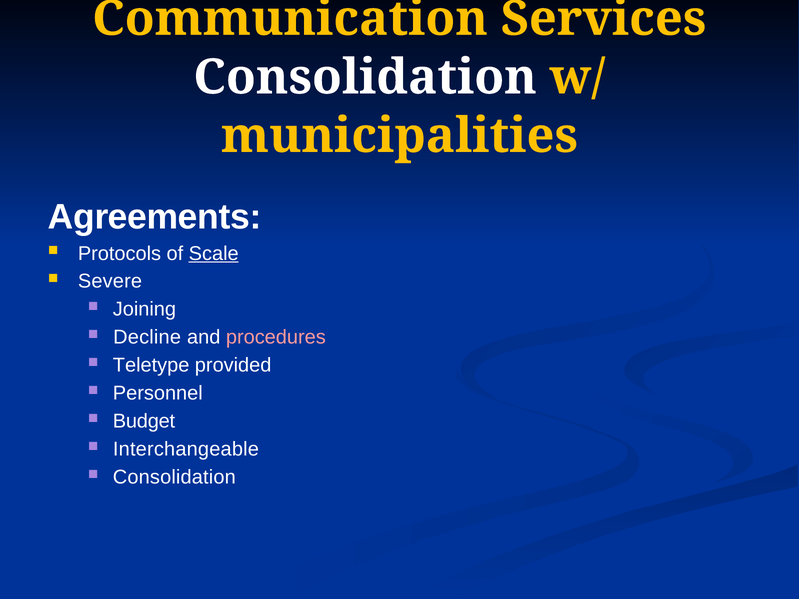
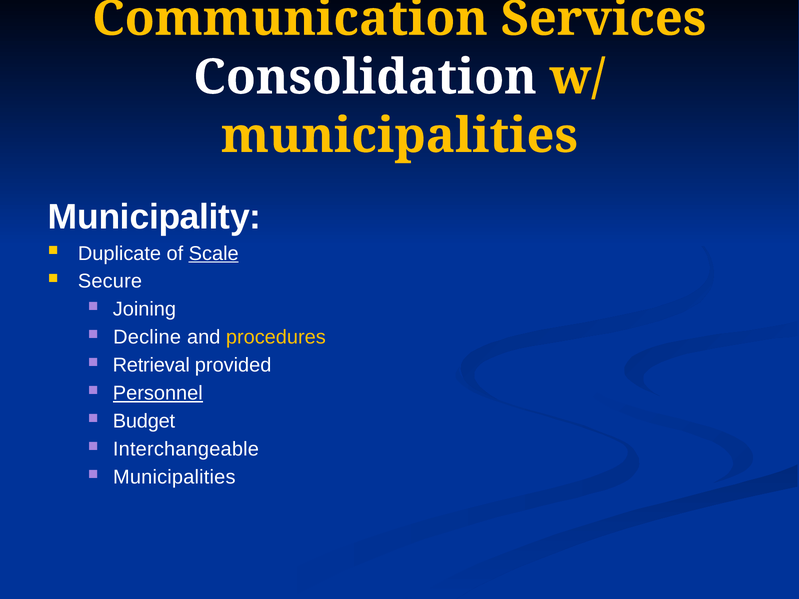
Agreements: Agreements -> Municipality
Protocols: Protocols -> Duplicate
Severe: Severe -> Secure
procedures colour: pink -> yellow
Teletype: Teletype -> Retrieval
Personnel underline: none -> present
Consolidation at (174, 477): Consolidation -> Municipalities
